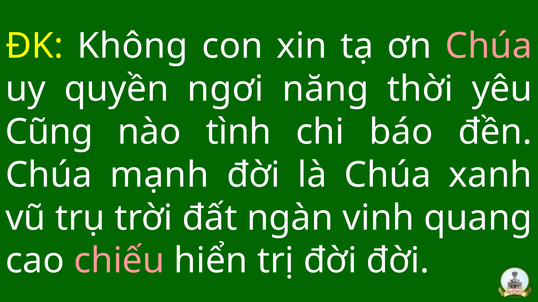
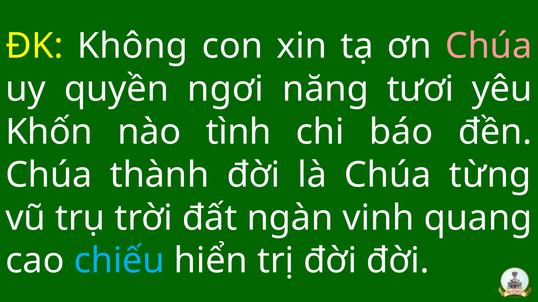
thời: thời -> tươi
Cũng: Cũng -> Khốn
mạnh: mạnh -> thành
xanh: xanh -> từng
chiếu colour: pink -> light blue
